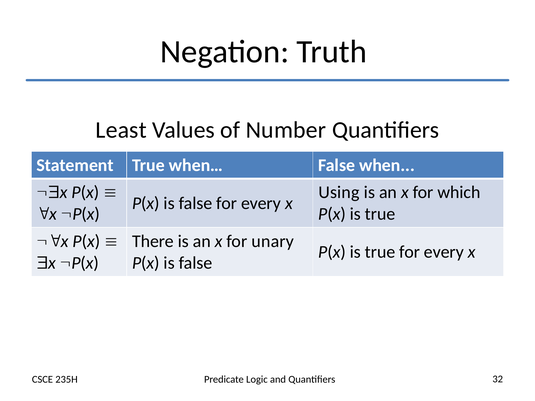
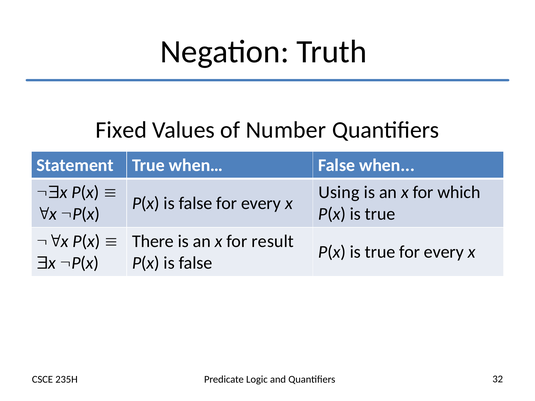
Least: Least -> Fixed
unary: unary -> result
